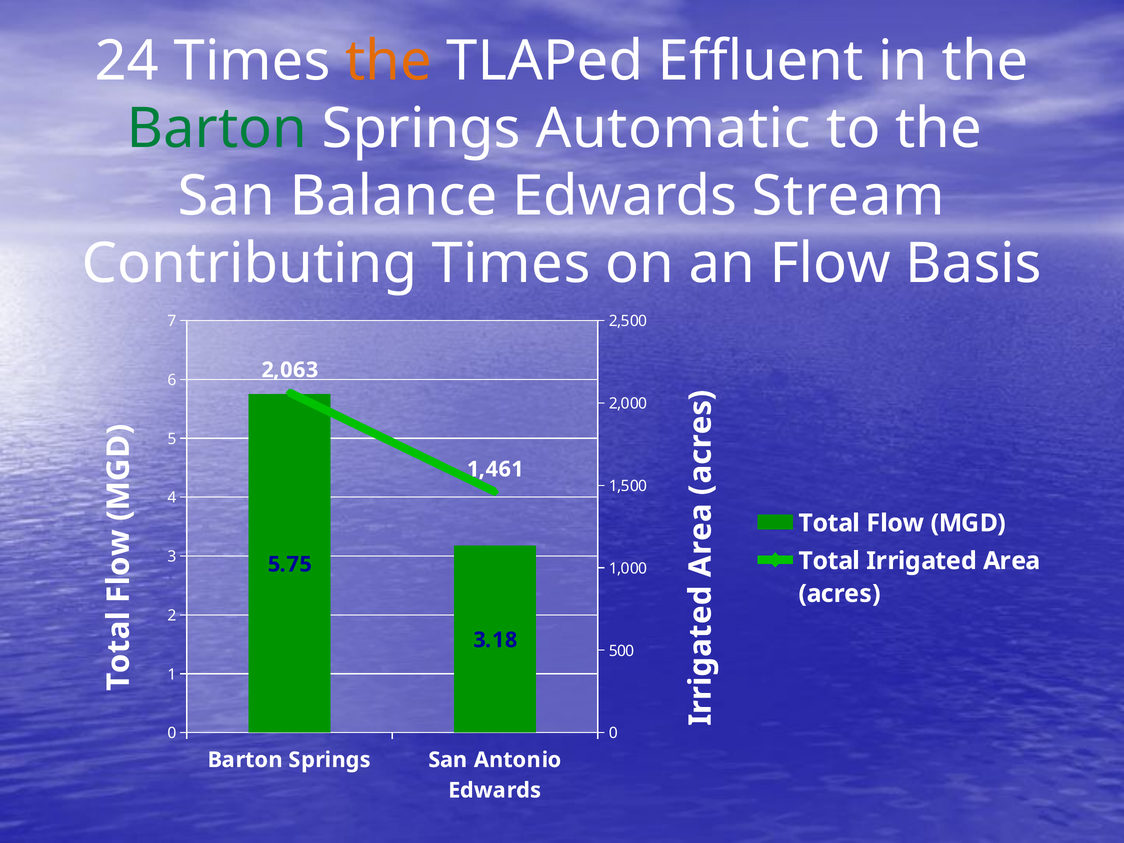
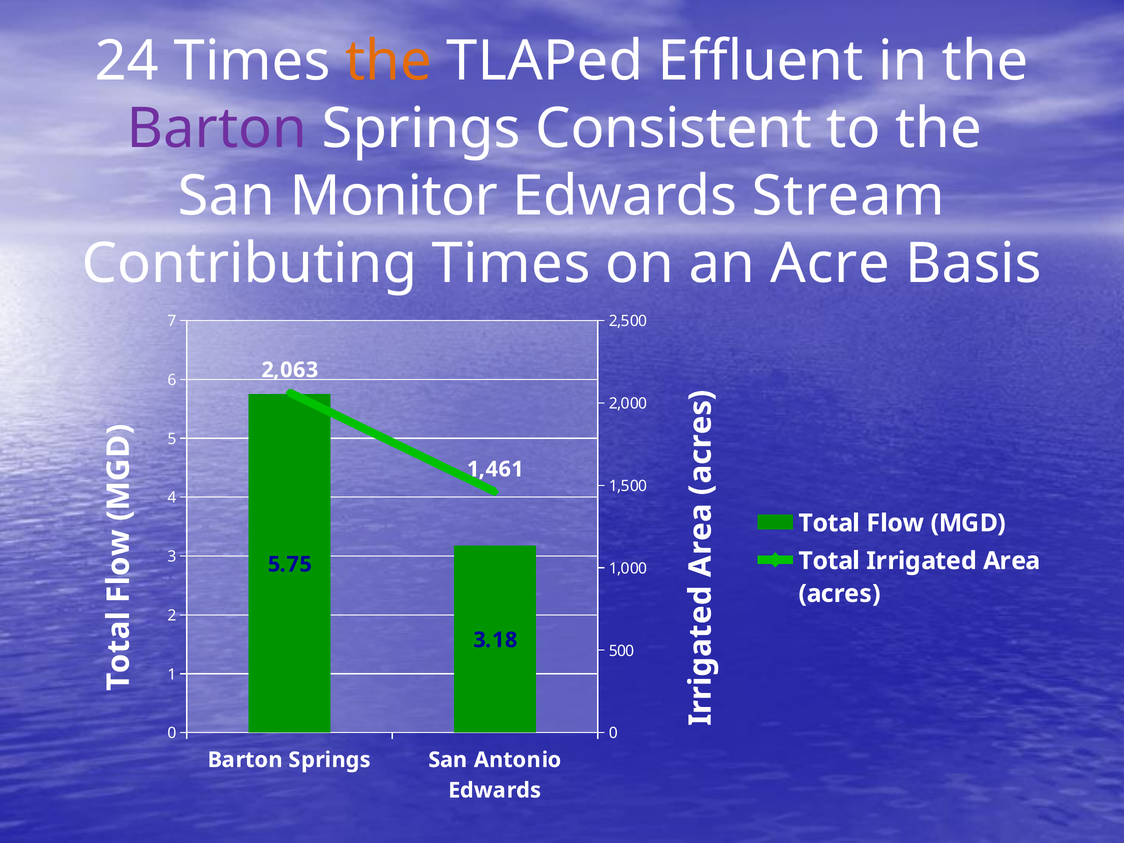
Barton at (217, 129) colour: green -> purple
Automatic: Automatic -> Consistent
Balance: Balance -> Monitor
an Flow: Flow -> Acre
